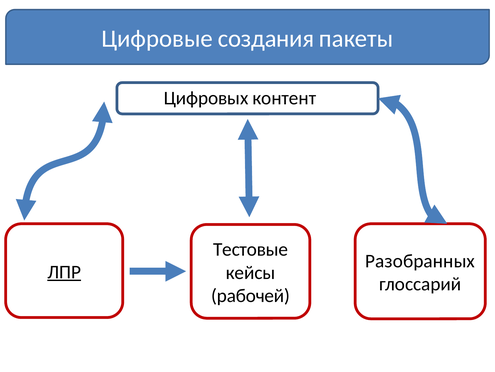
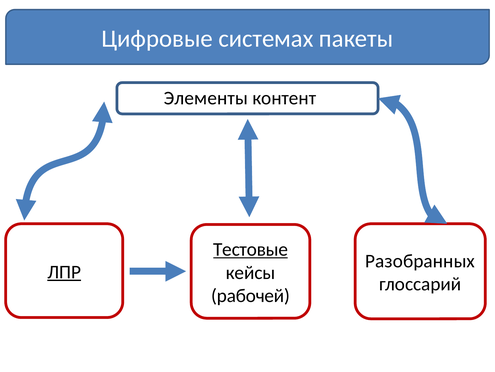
создания: создания -> системах
Цифровых: Цифровых -> Элементы
Тестовые underline: none -> present
